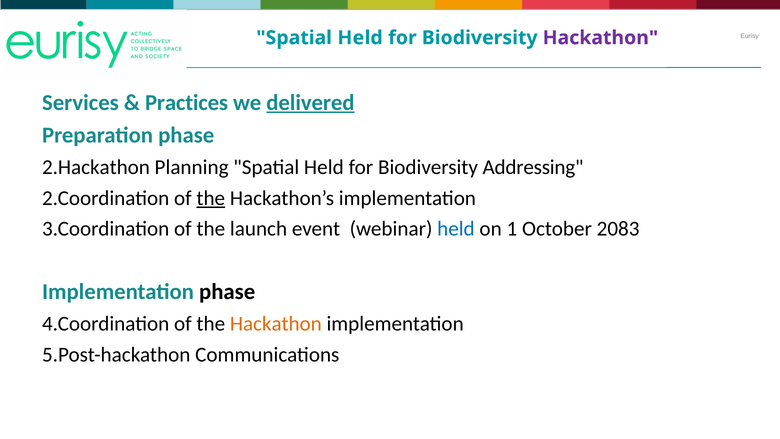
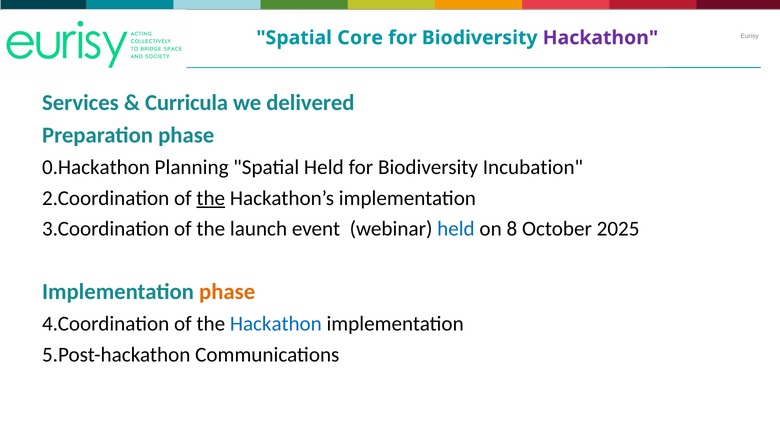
Held at (360, 38): Held -> Core
Practices: Practices -> Curricula
delivered underline: present -> none
2.Hackathon: 2.Hackathon -> 0.Hackathon
Addressing: Addressing -> Incubation
1: 1 -> 8
2083: 2083 -> 2025
phase at (227, 292) colour: black -> orange
Hackathon at (276, 323) colour: orange -> blue
